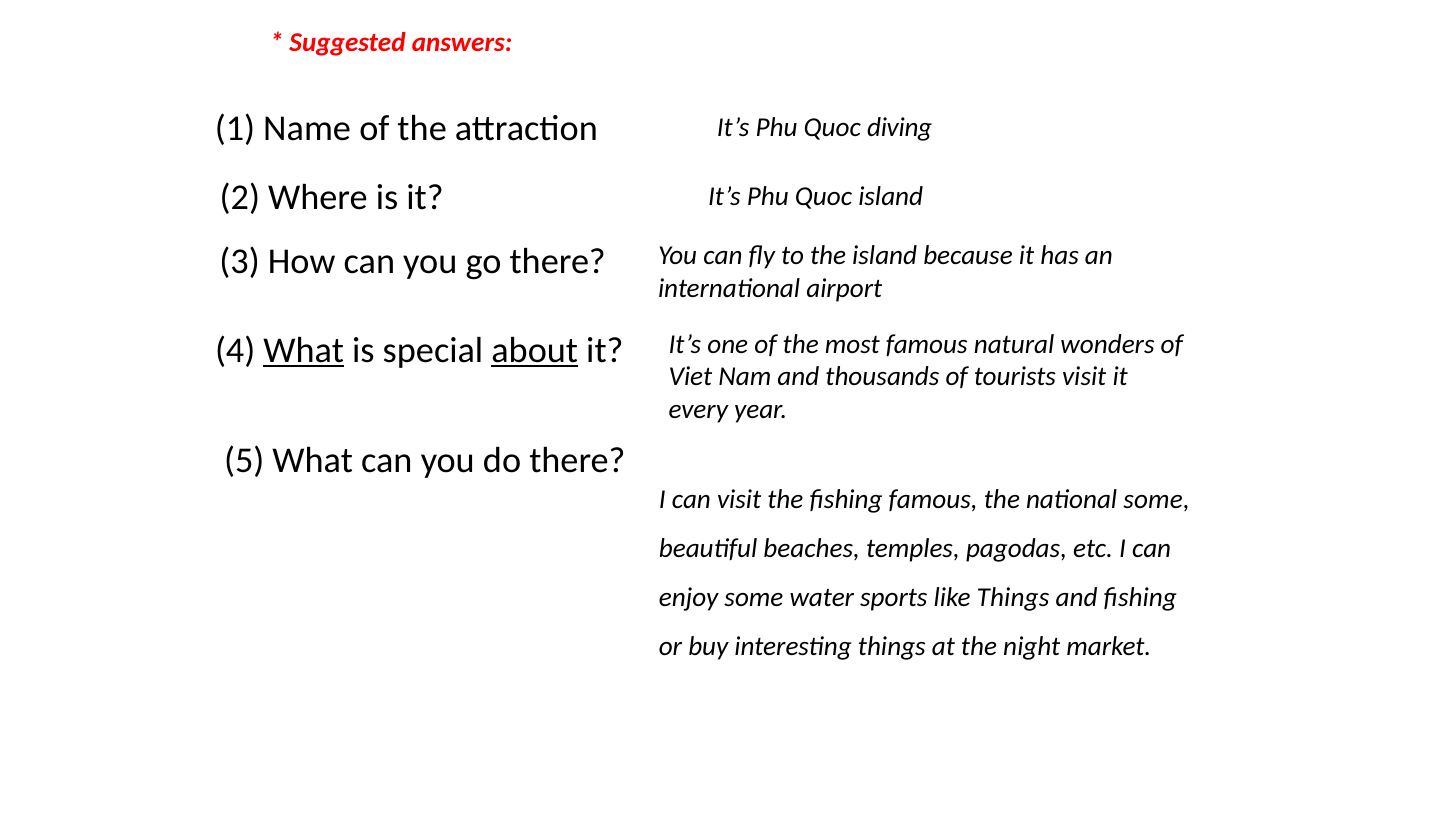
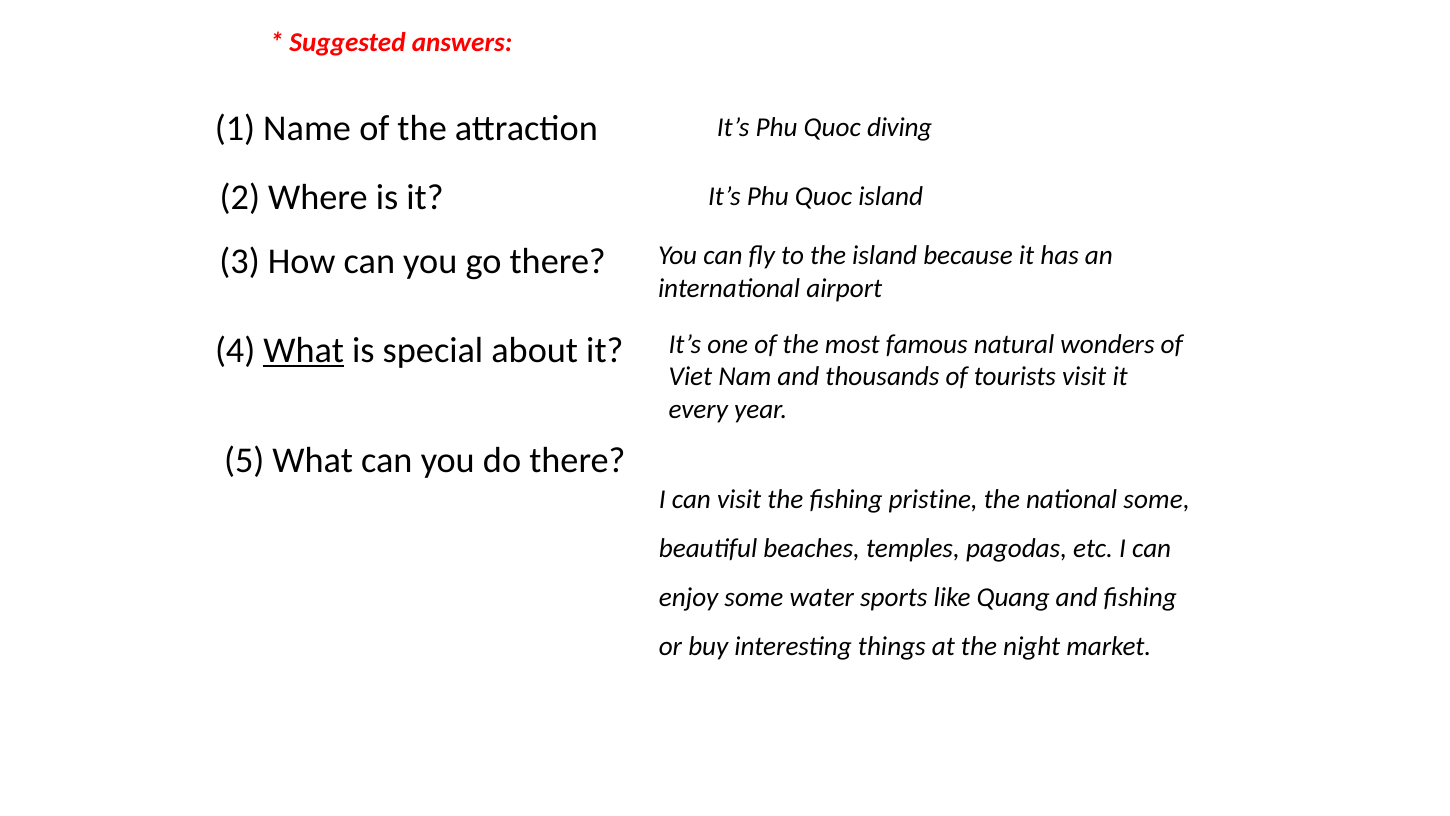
about underline: present -> none
fishing famous: famous -> pristine
like Things: Things -> Quang
